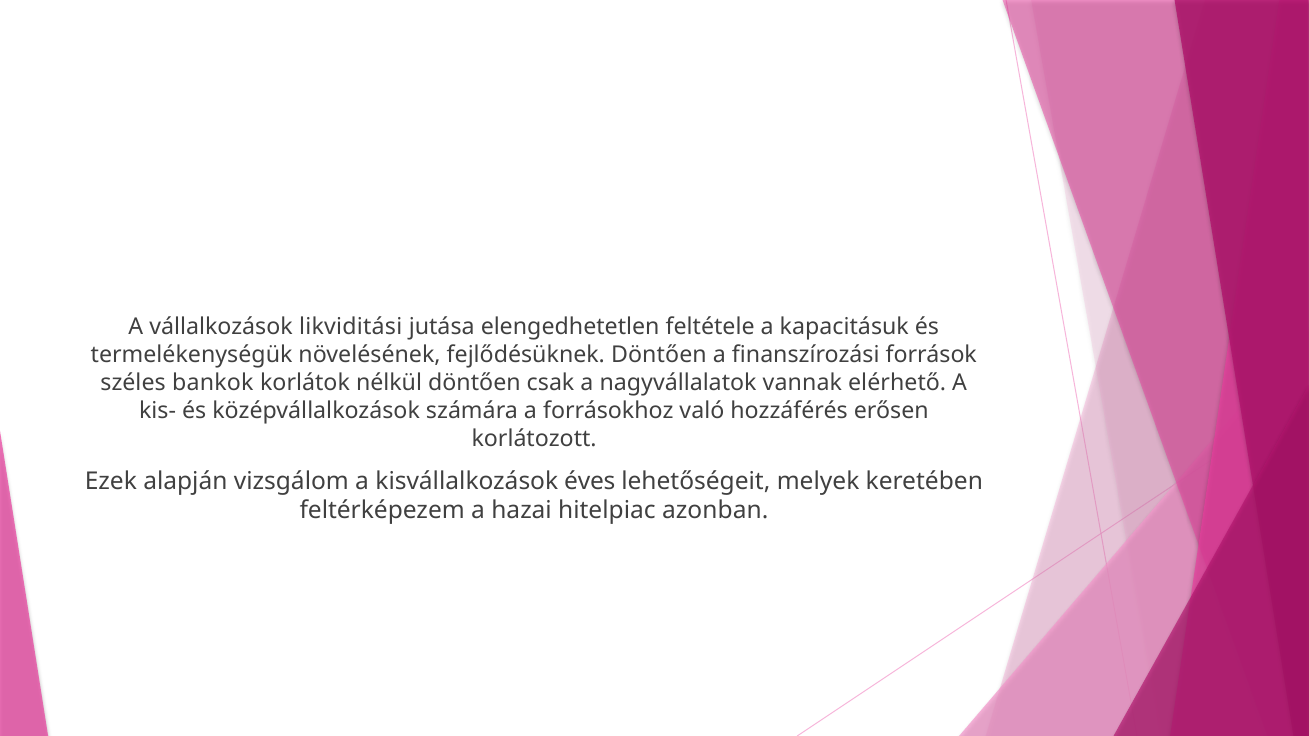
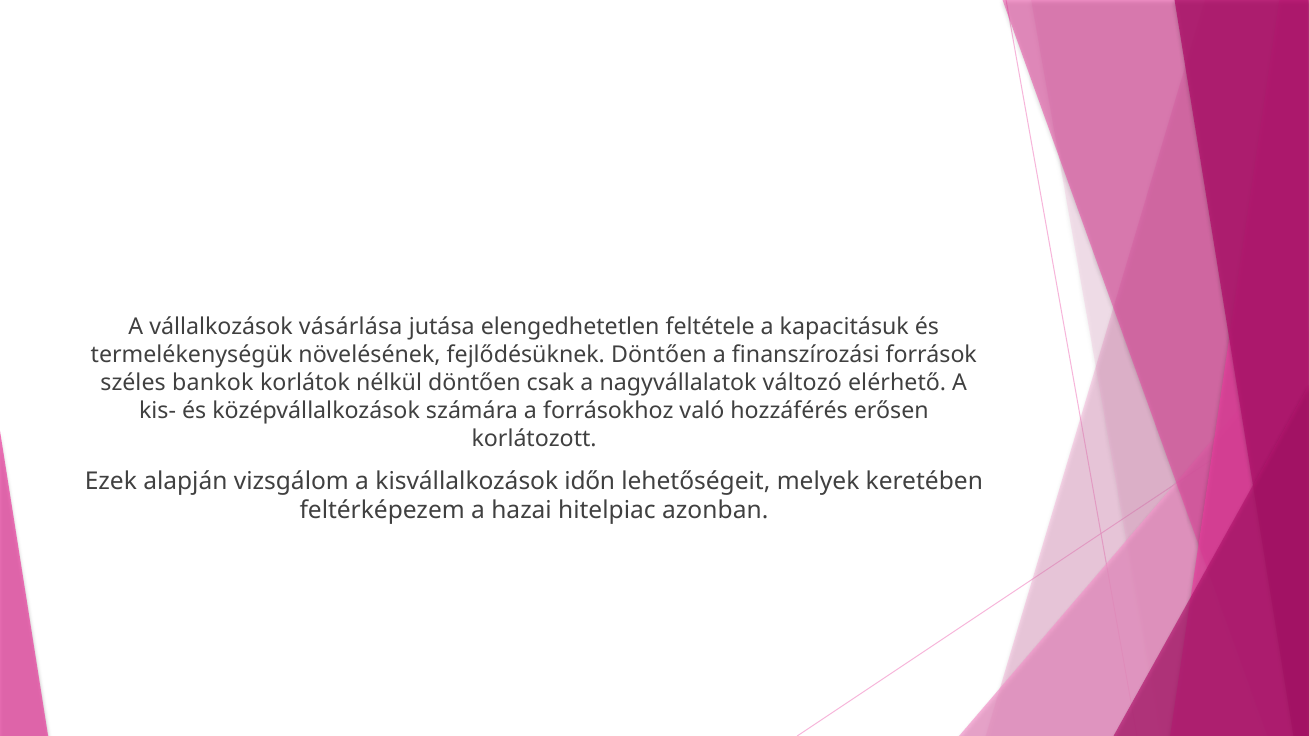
likviditási: likviditási -> vásárlása
vannak: vannak -> változó
éves: éves -> időn
